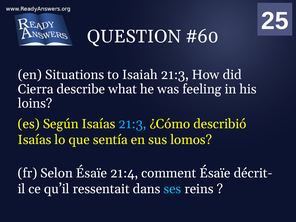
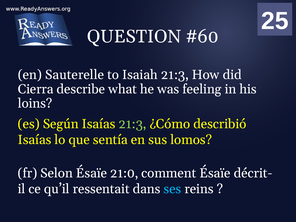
Situations: Situations -> Sauterelle
21:3 at (132, 124) colour: light blue -> light green
21:4: 21:4 -> 21:0
